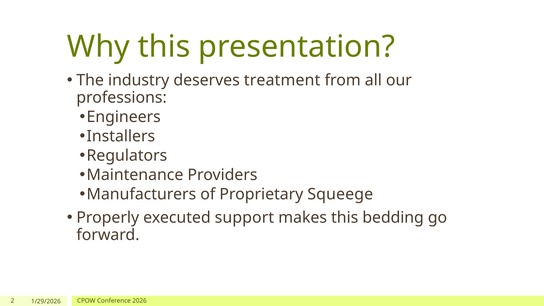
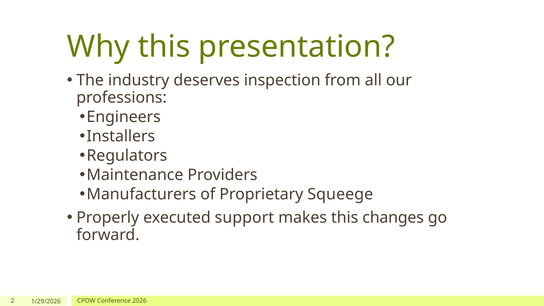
treatment: treatment -> inspection
bedding: bedding -> changes
